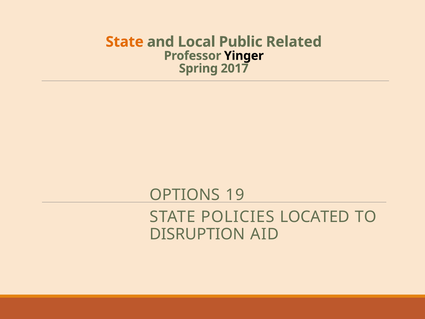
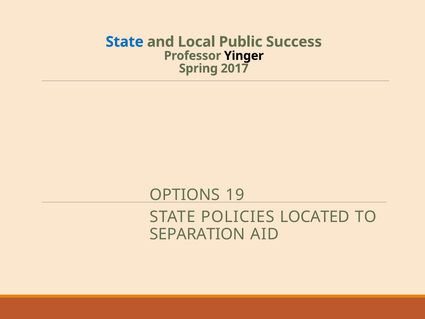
State at (125, 42) colour: orange -> blue
Related: Related -> Success
DISRUPTION: DISRUPTION -> SEPARATION
